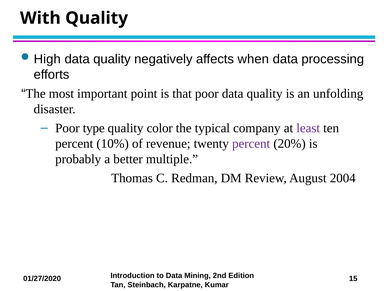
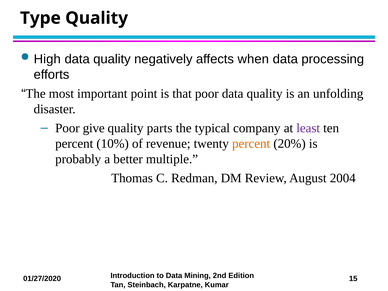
With: With -> Type
type: type -> give
color: color -> parts
percent at (251, 144) colour: purple -> orange
